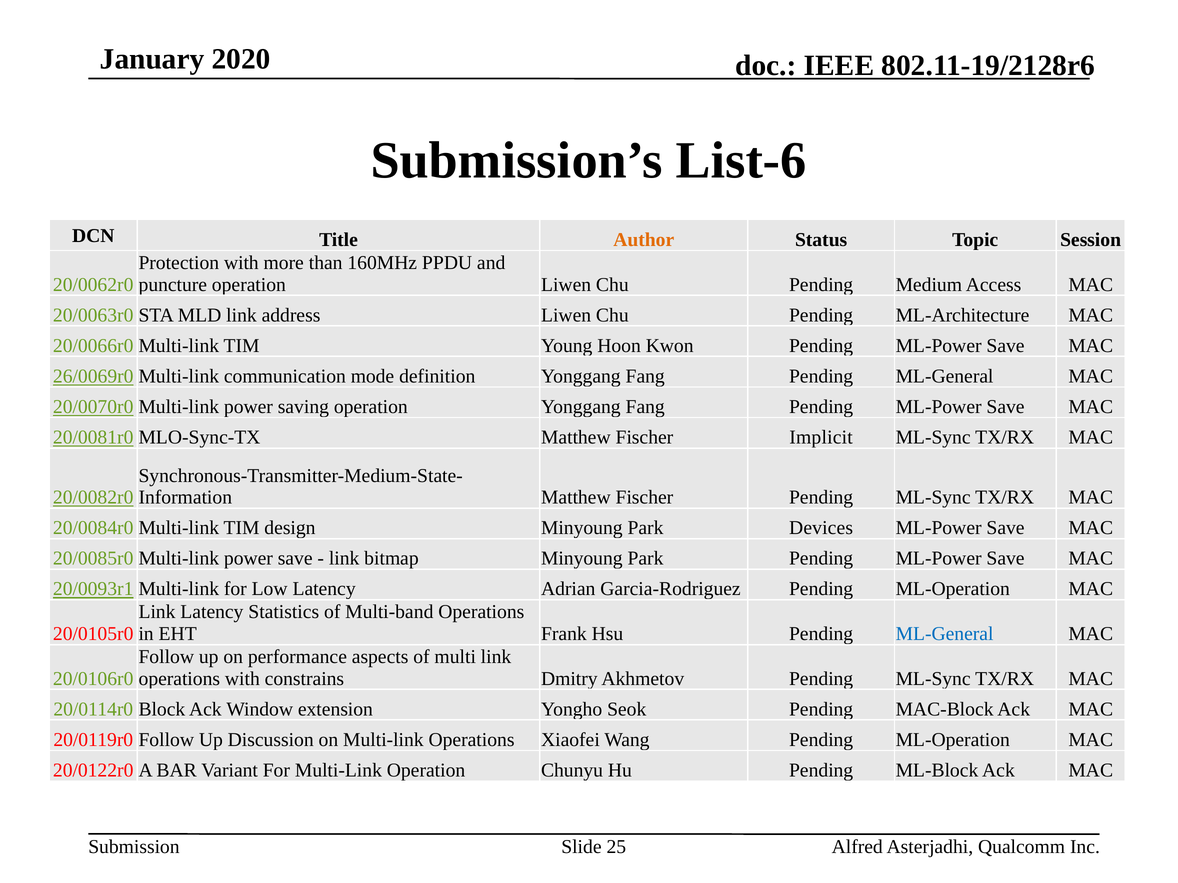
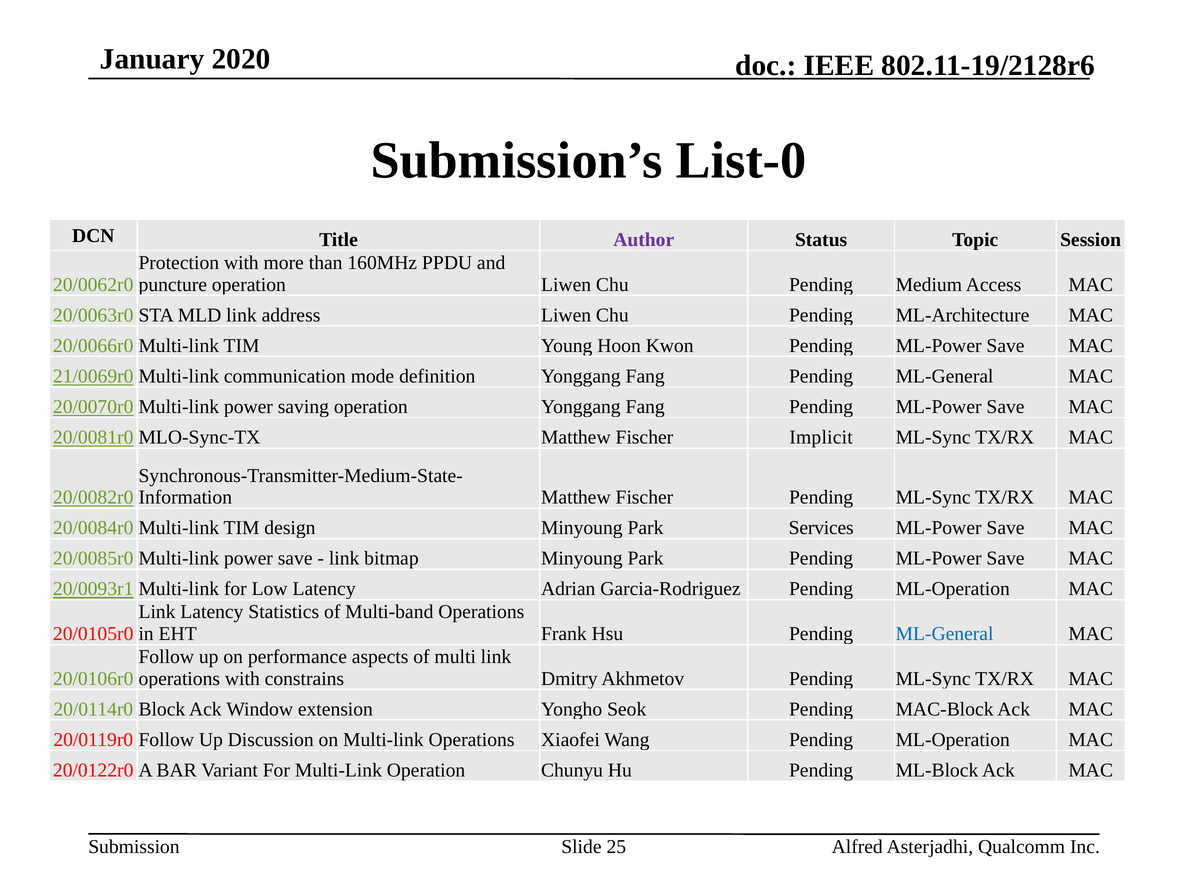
List-6: List-6 -> List-0
Author colour: orange -> purple
26/0069r0: 26/0069r0 -> 21/0069r0
Devices: Devices -> Services
